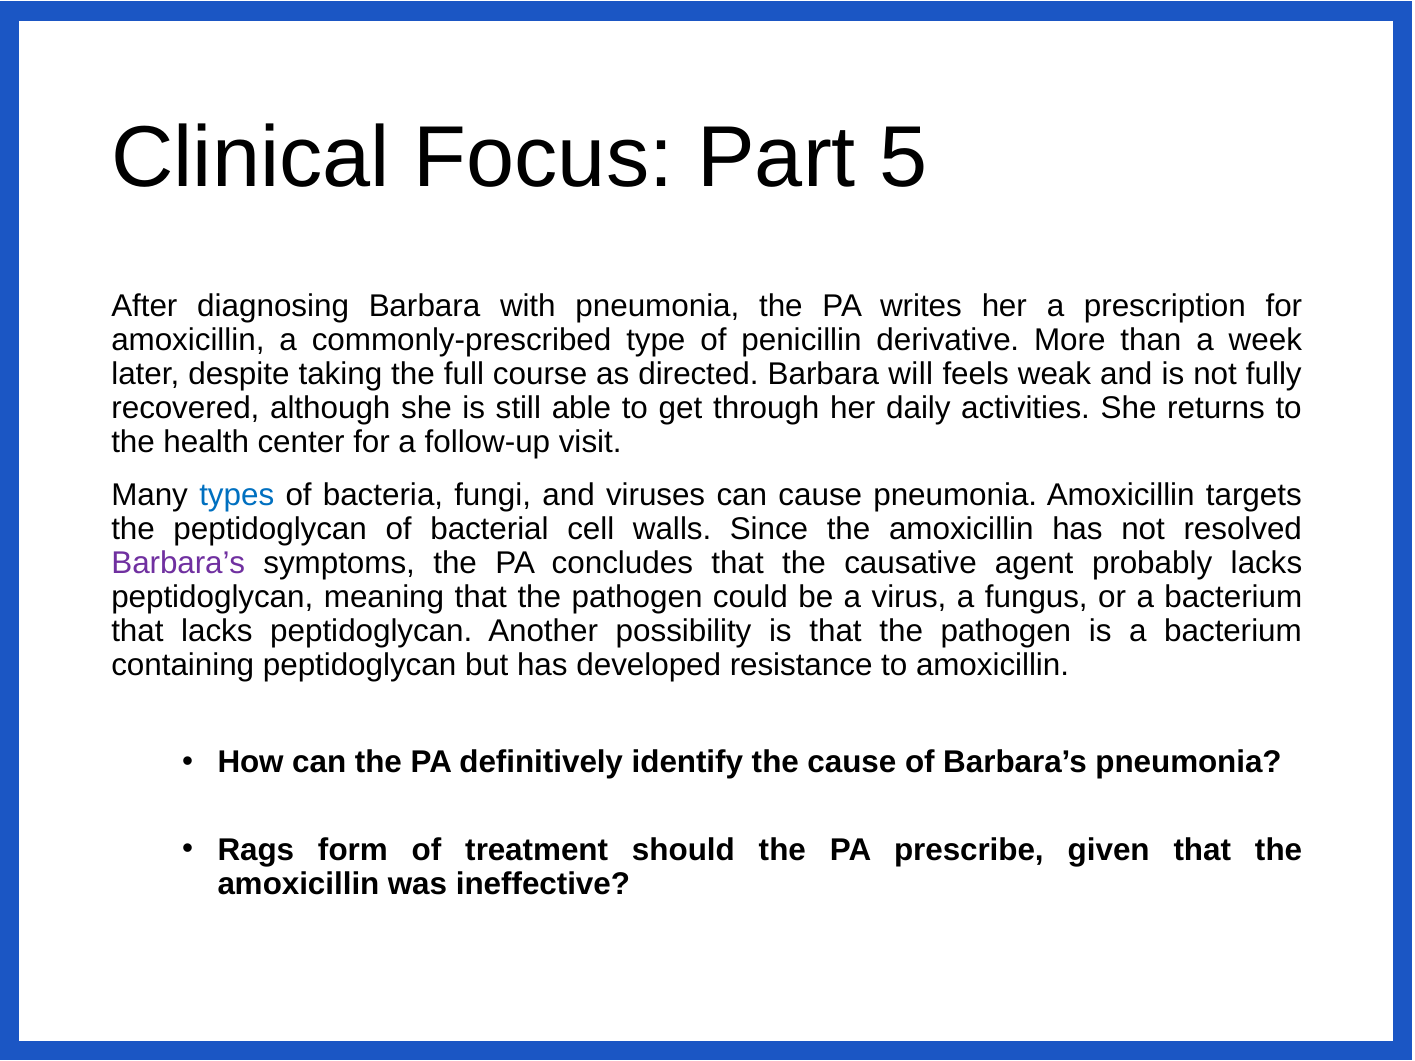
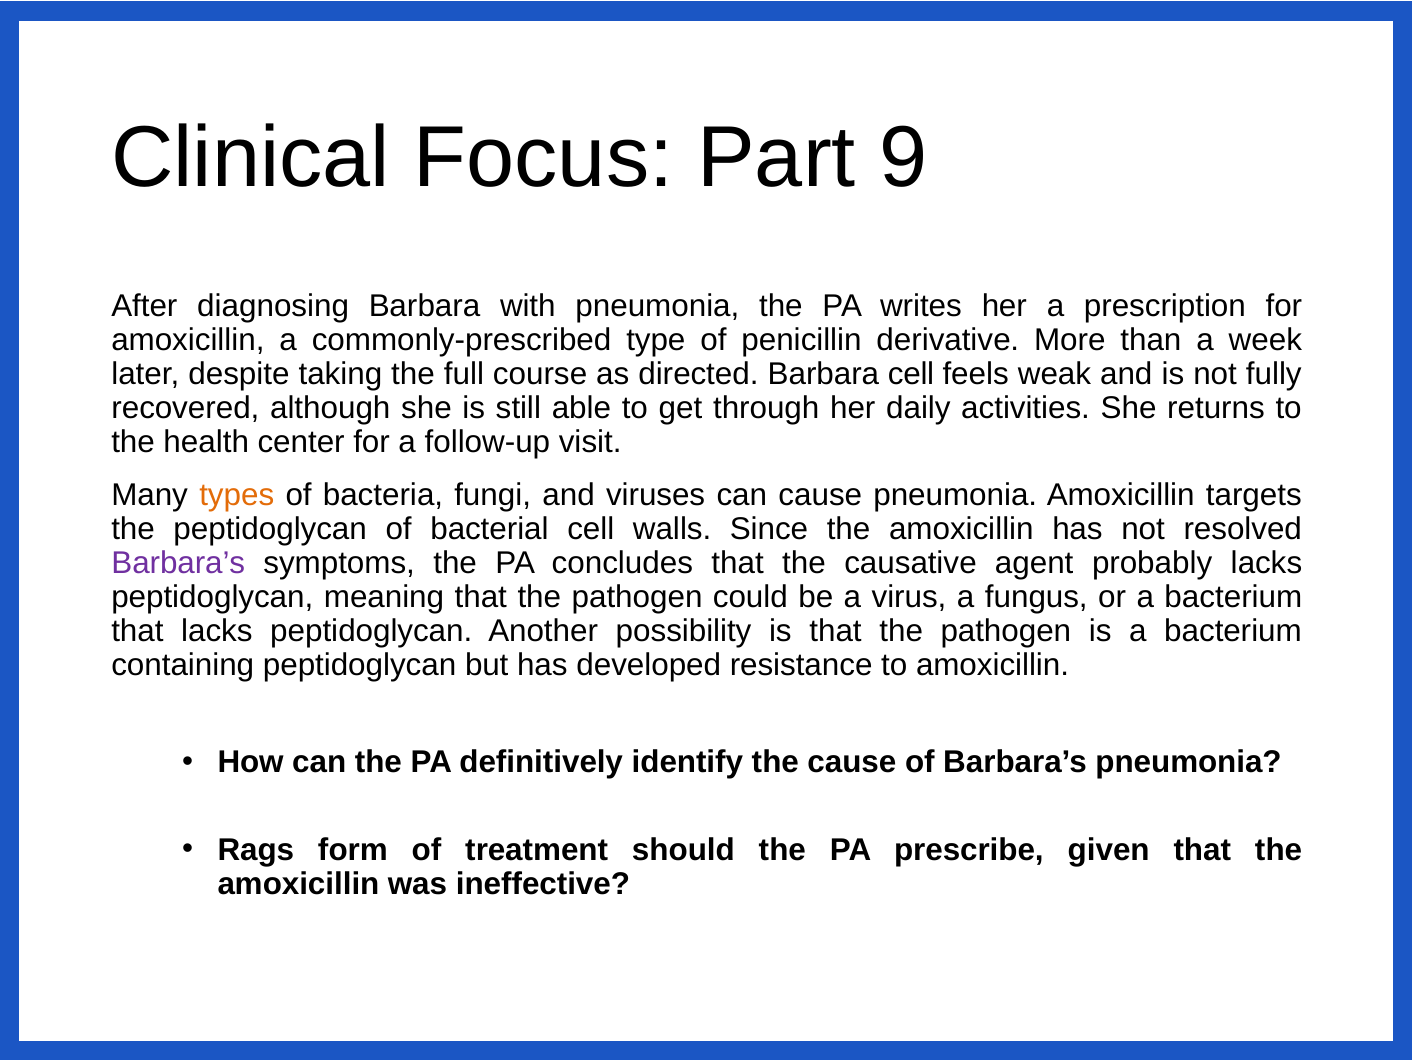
5: 5 -> 9
Barbara will: will -> cell
types colour: blue -> orange
